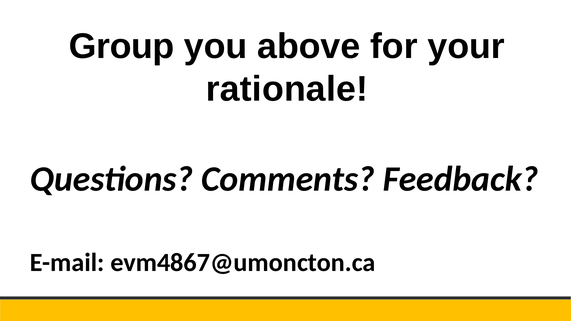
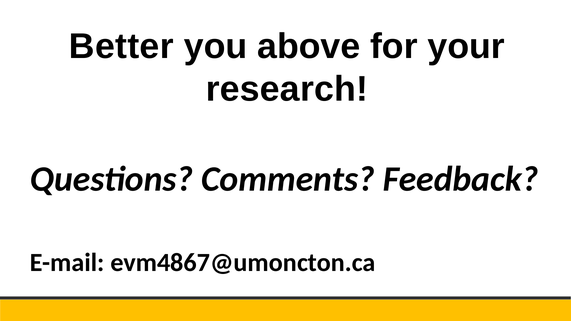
Group: Group -> Better
rationale: rationale -> research
